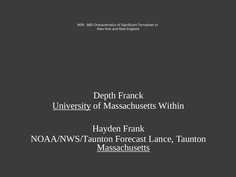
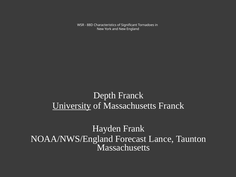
Massachusetts Within: Within -> Franck
NOAA/NWS/Taunton: NOAA/NWS/Taunton -> NOAA/NWS/England
Massachusetts at (123, 148) underline: present -> none
